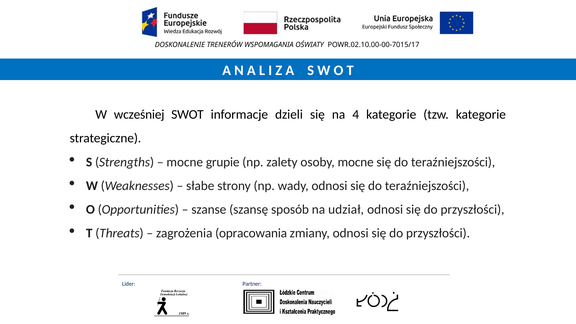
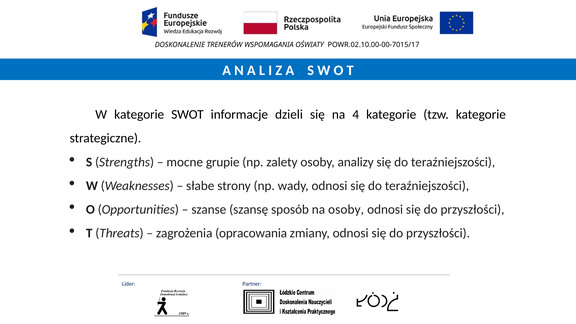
W wcześniej: wcześniej -> kategorie
osoby mocne: mocne -> analizy
na udział: udział -> osoby
